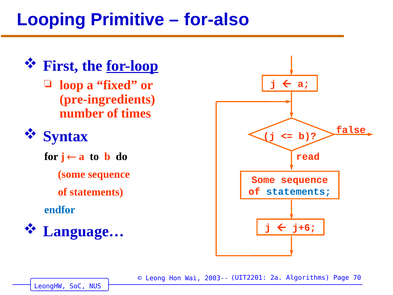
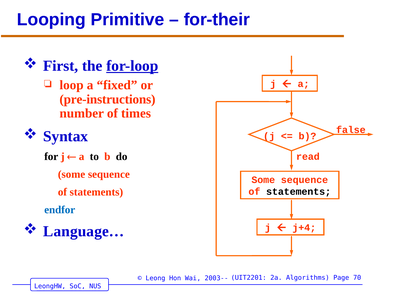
for-also: for-also -> for-their
pre-ingredients: pre-ingredients -> pre-instructions
statements at (299, 191) colour: blue -> black
j+6: j+6 -> j+4
